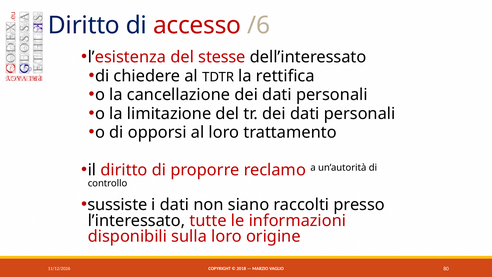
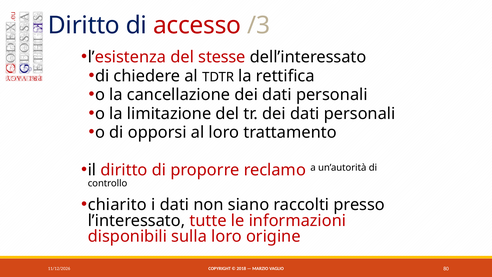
/6: /6 -> /3
sussiste: sussiste -> chiarito
